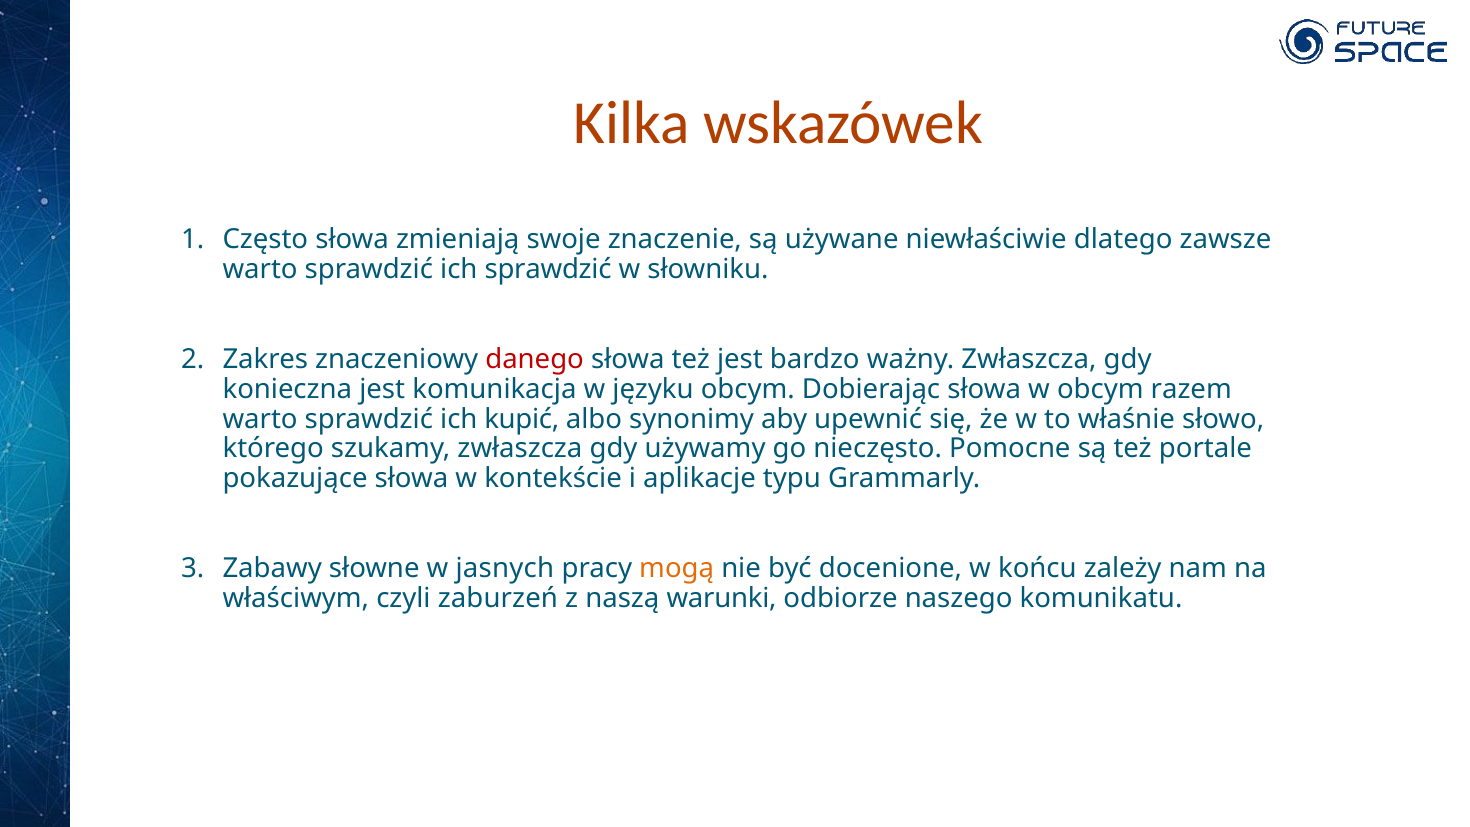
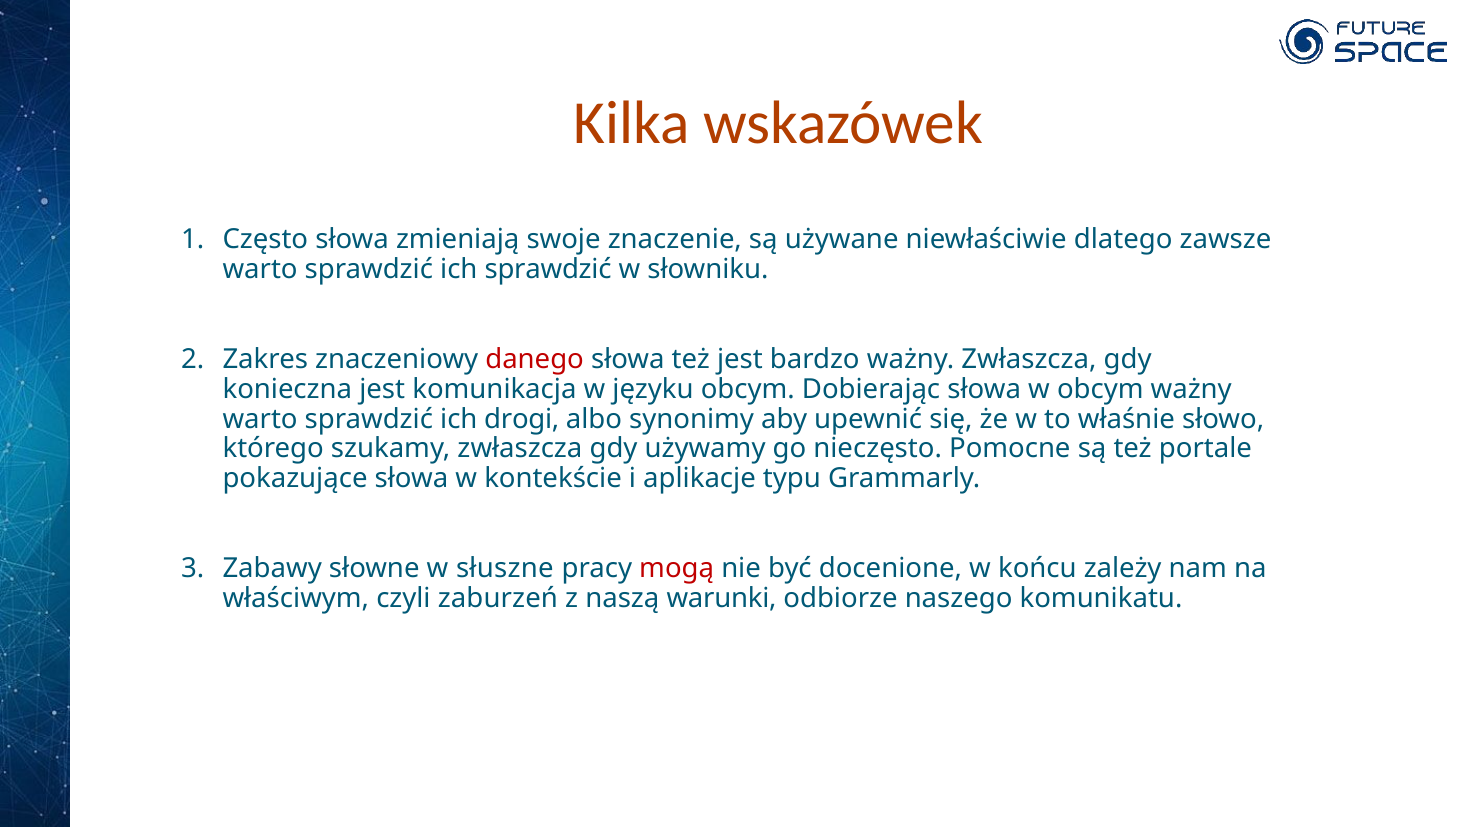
obcym razem: razem -> ważny
kupić: kupić -> drogi
jasnych: jasnych -> słuszne
mogą colour: orange -> red
